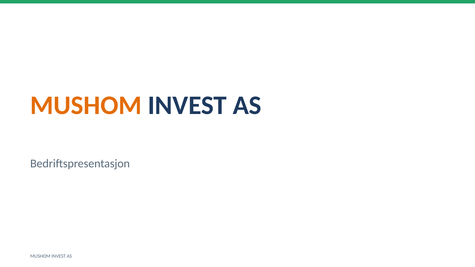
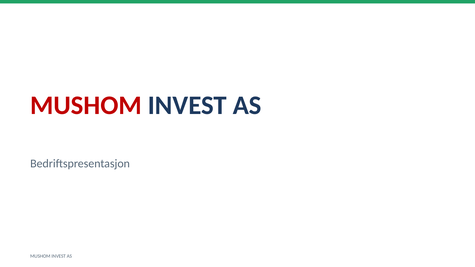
MUSHOM at (86, 105) colour: orange -> red
